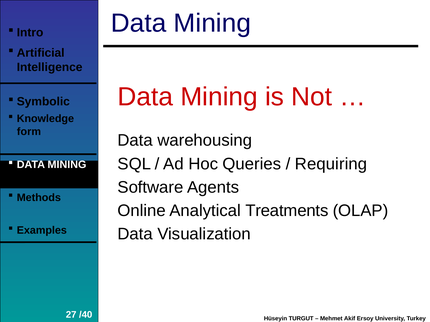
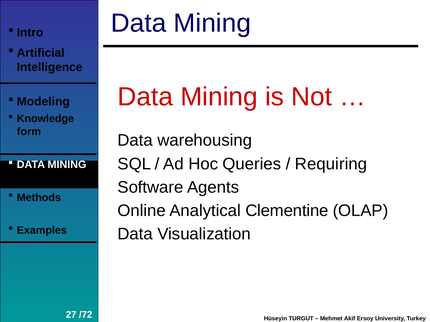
Symbolic: Symbolic -> Modeling
Treatments: Treatments -> Clementine
/40: /40 -> /72
